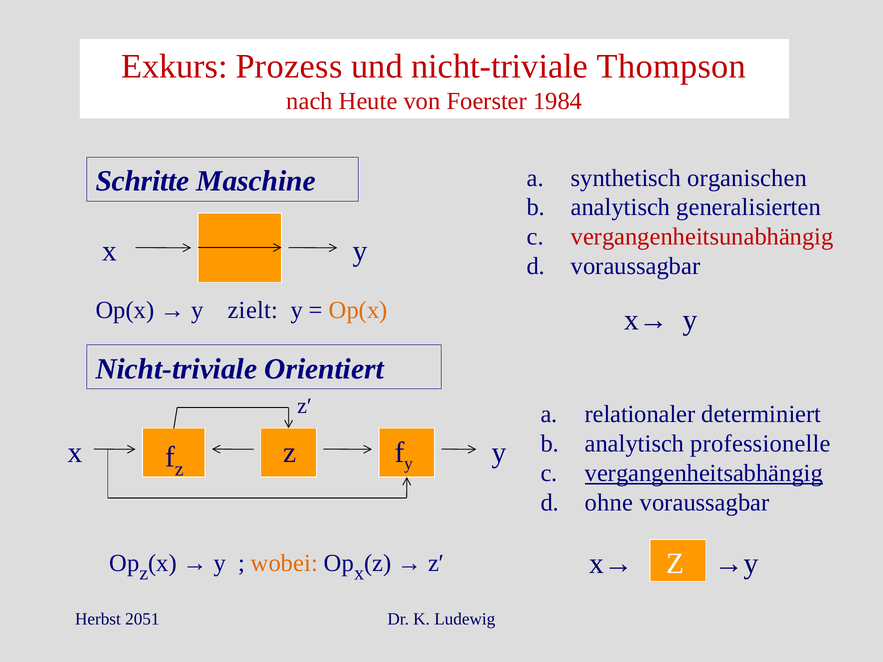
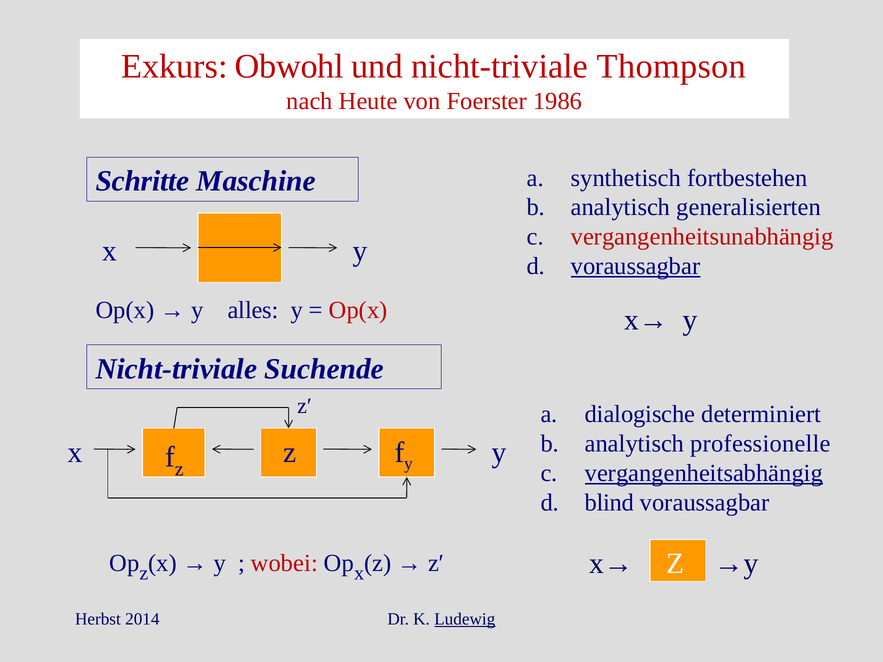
Prozess: Prozess -> Obwohl
1984: 1984 -> 1986
organischen: organischen -> fortbestehen
voraussagbar at (636, 266) underline: none -> present
zielt: zielt -> alles
Op(x at (358, 310) colour: orange -> red
Orientiert: Orientiert -> Suchende
relationaler: relationaler -> dialogische
ohne: ohne -> blind
wobei colour: orange -> red
2051: 2051 -> 2014
Ludewig underline: none -> present
